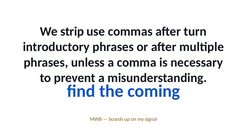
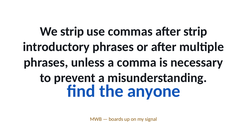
after turn: turn -> strip
coming: coming -> anyone
